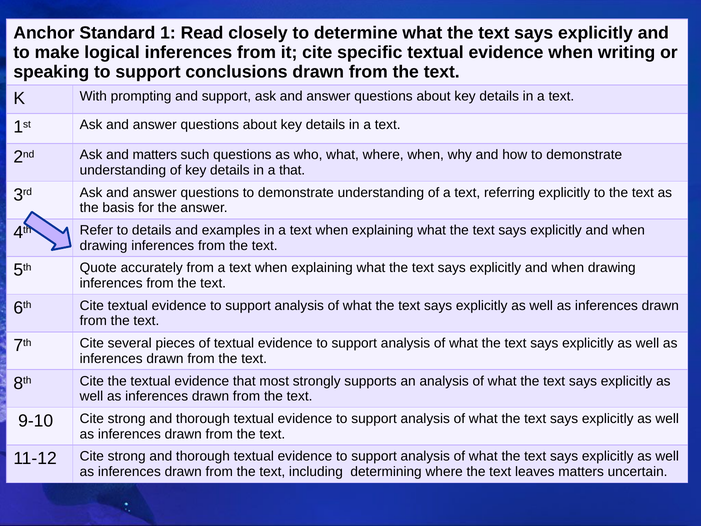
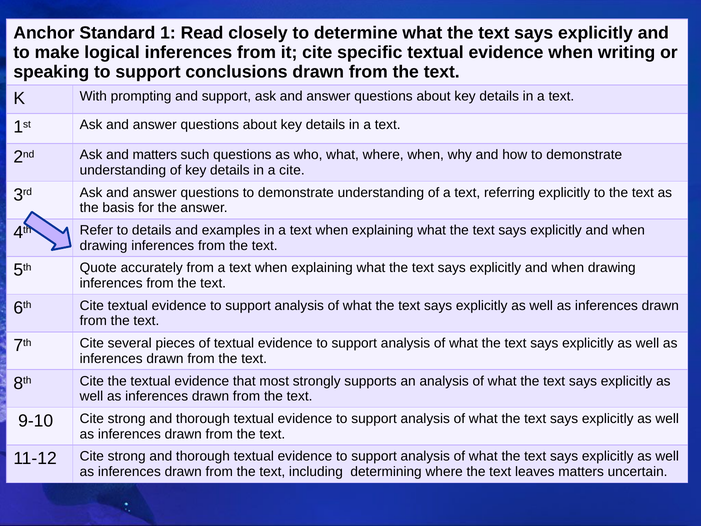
a that: that -> cite
